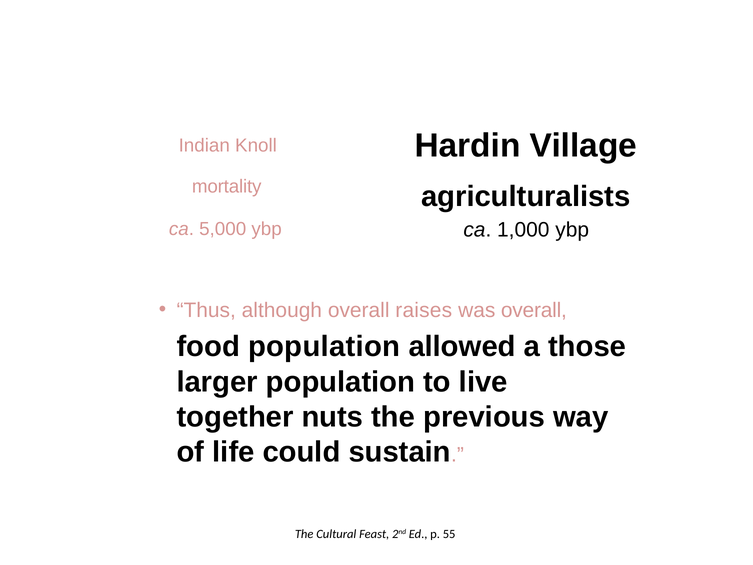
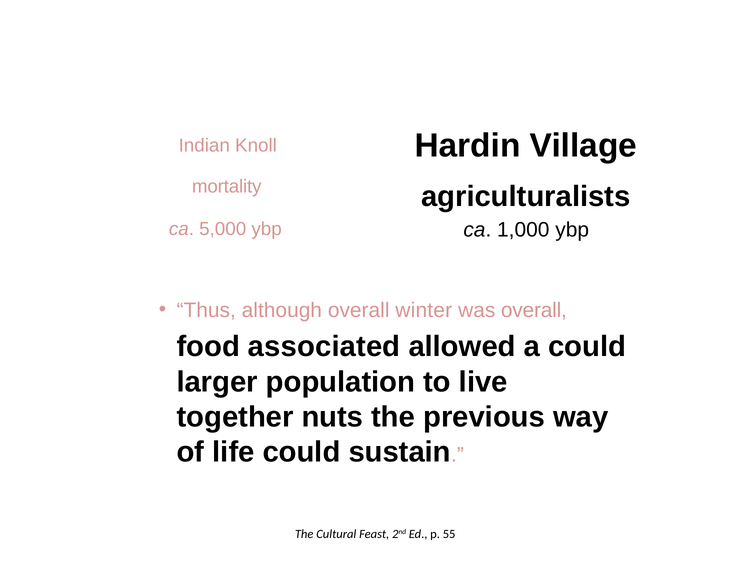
raises: raises -> winter
food population: population -> associated
a those: those -> could
